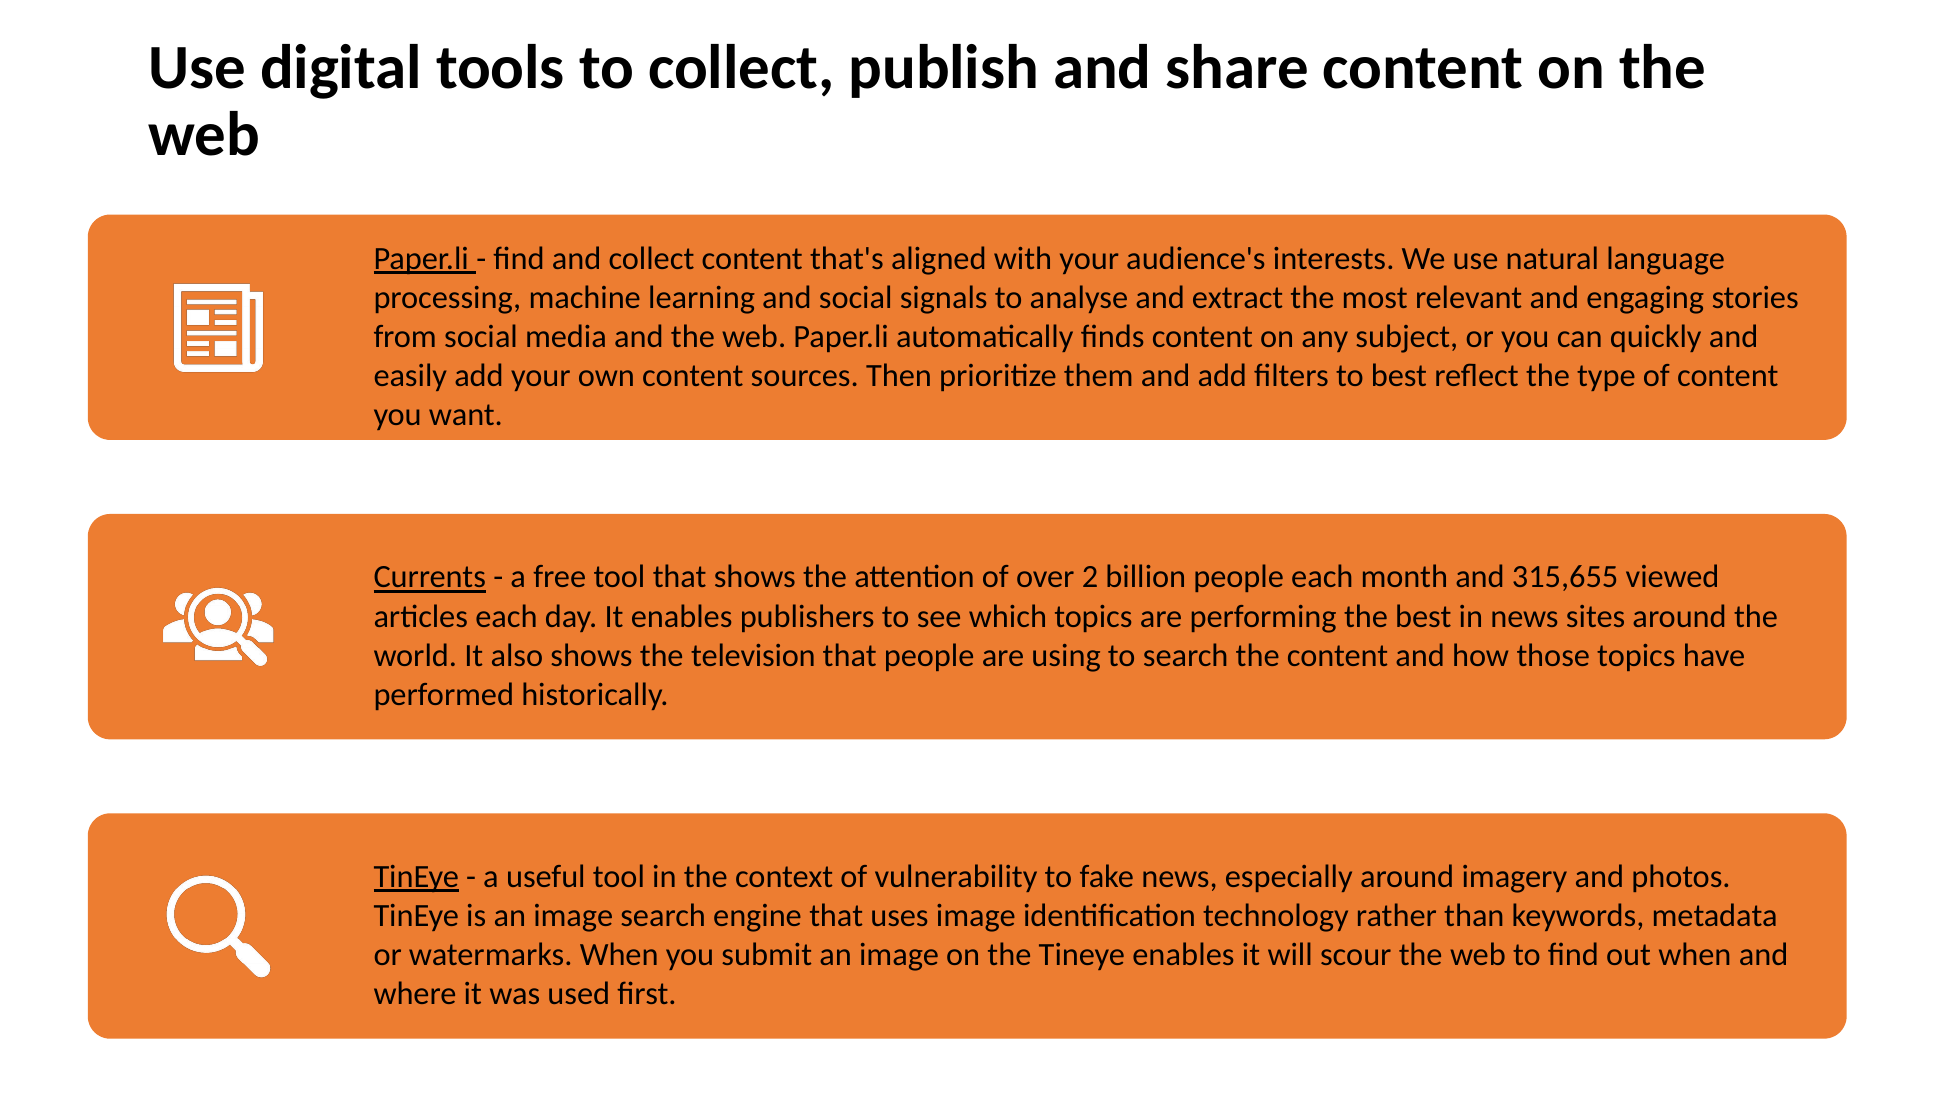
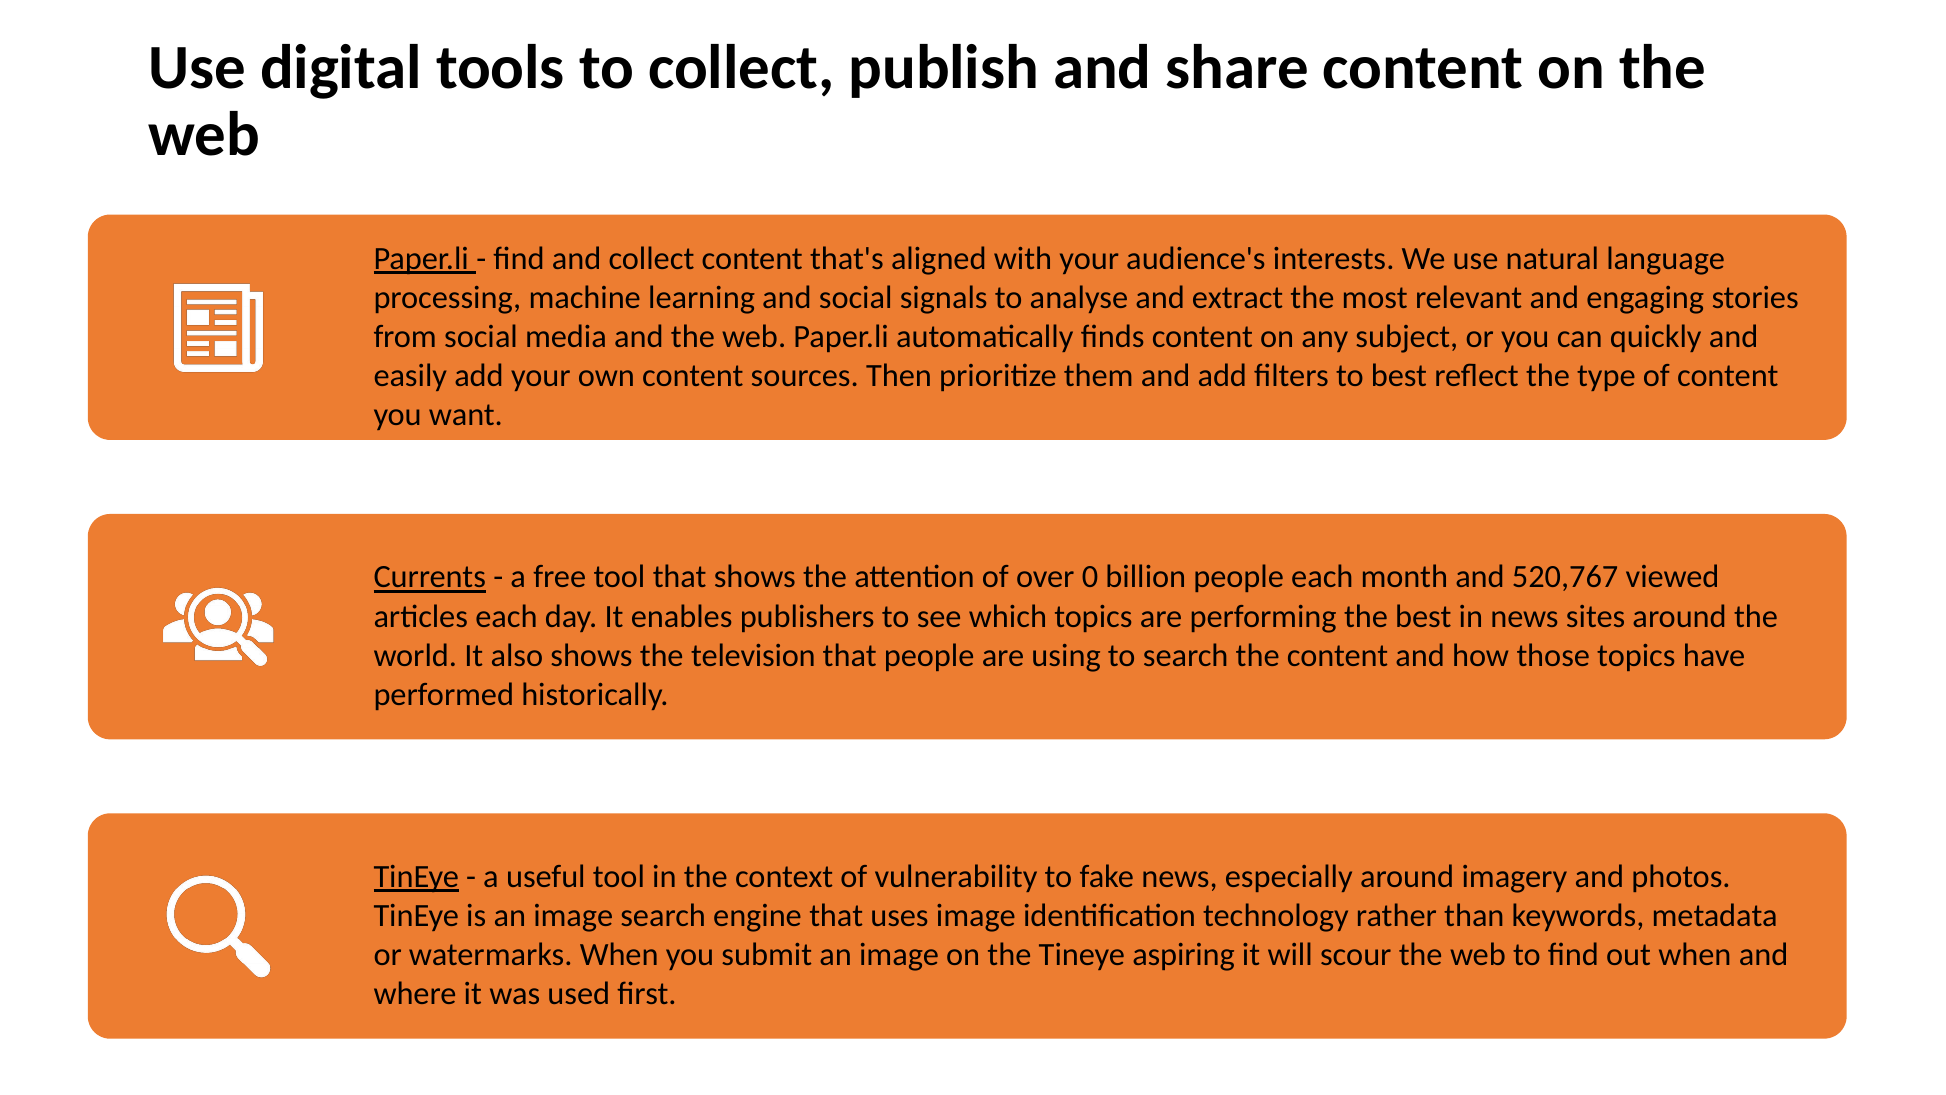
2: 2 -> 0
315,655: 315,655 -> 520,767
Tineye enables: enables -> aspiring
